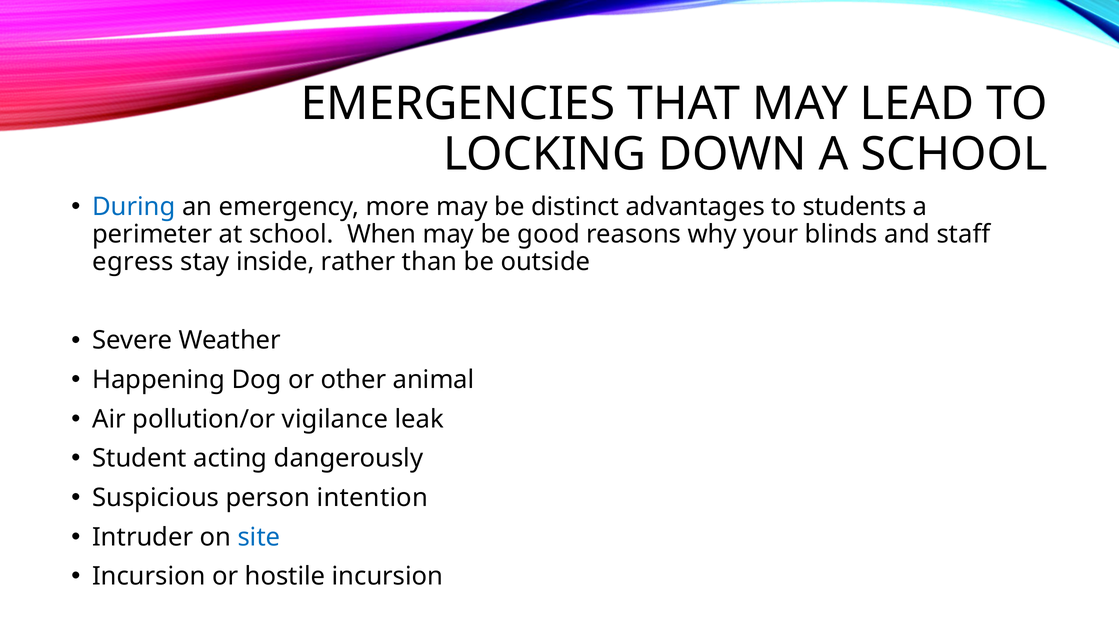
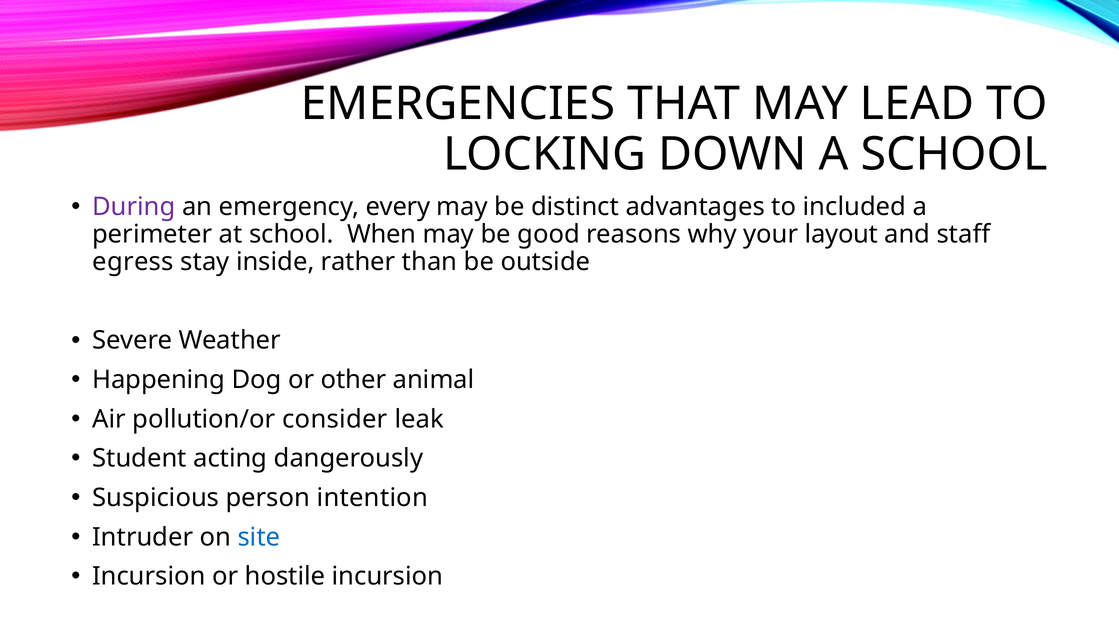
During colour: blue -> purple
more: more -> every
students: students -> included
blinds: blinds -> layout
vigilance: vigilance -> consider
